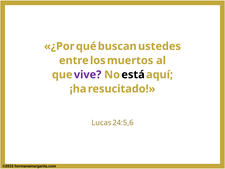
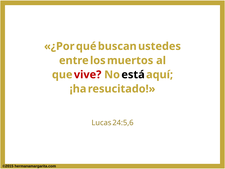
vive colour: purple -> red
